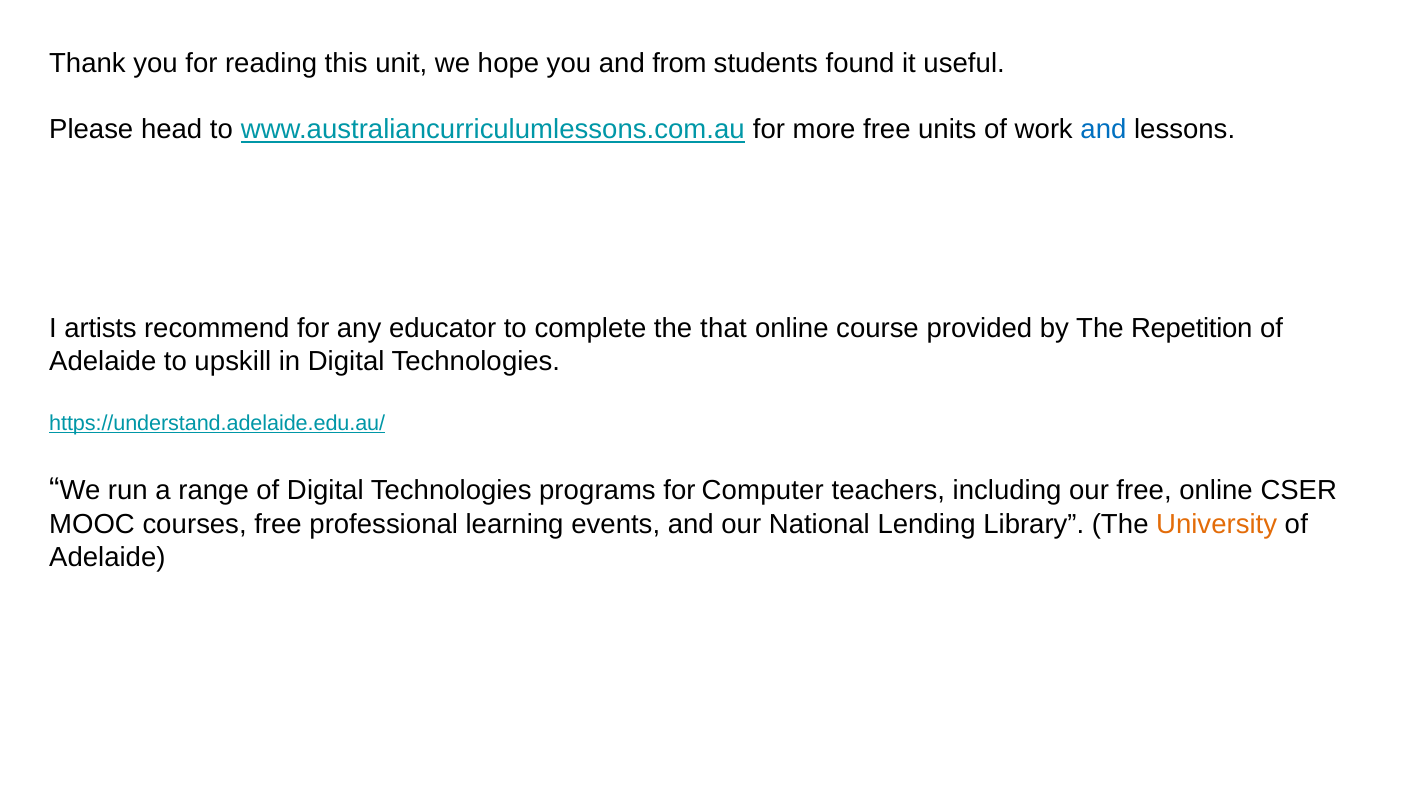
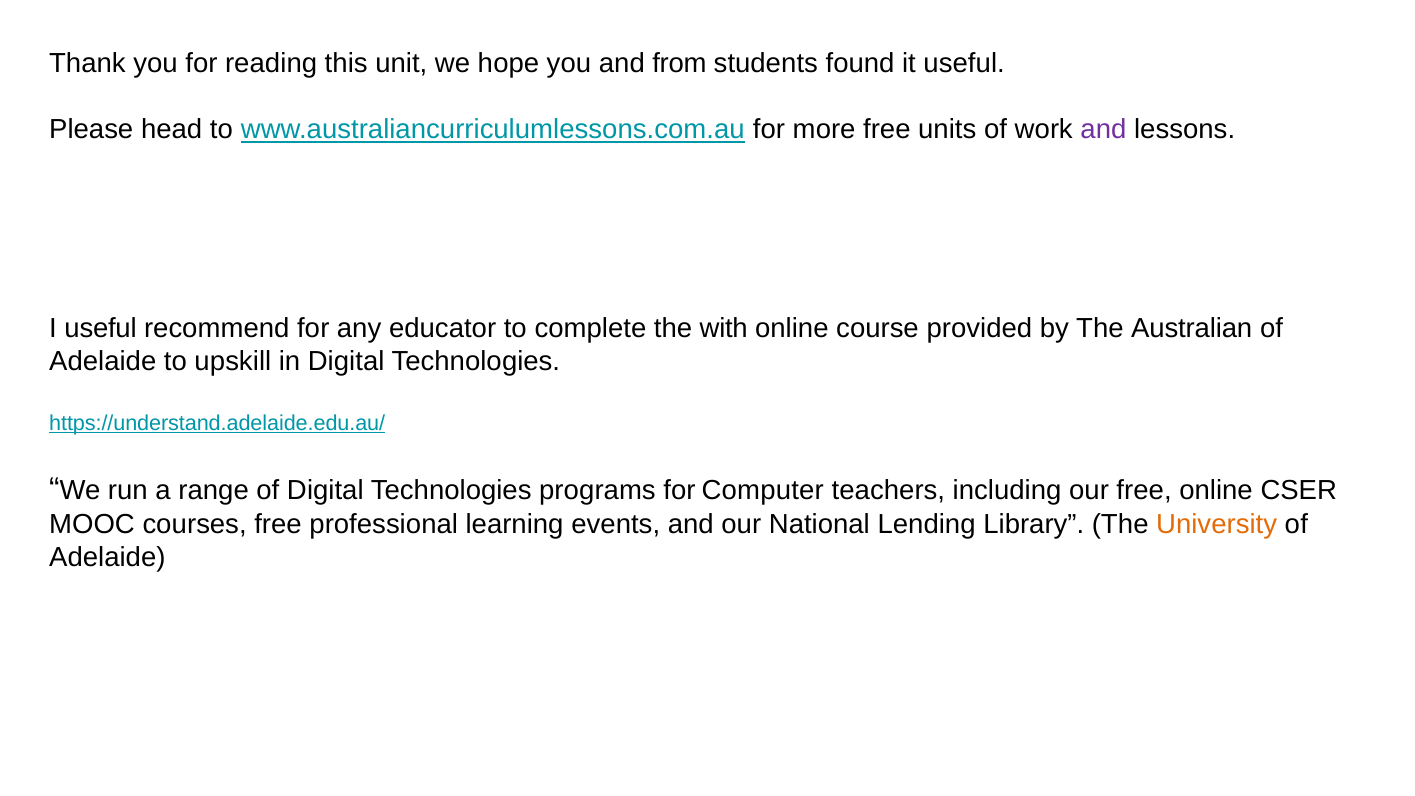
and at (1103, 130) colour: blue -> purple
I artists: artists -> useful
that: that -> with
Repetition: Repetition -> Australian
